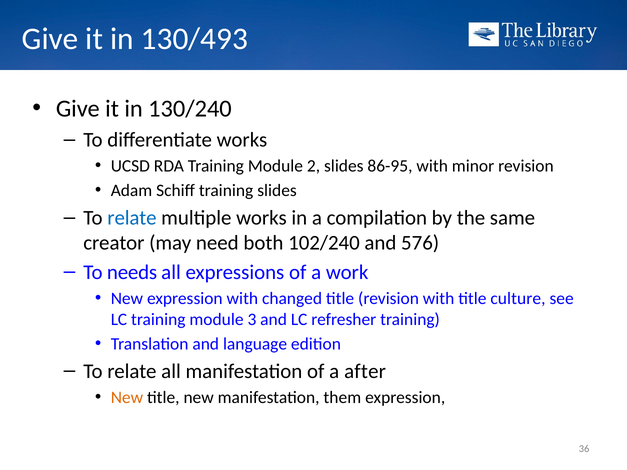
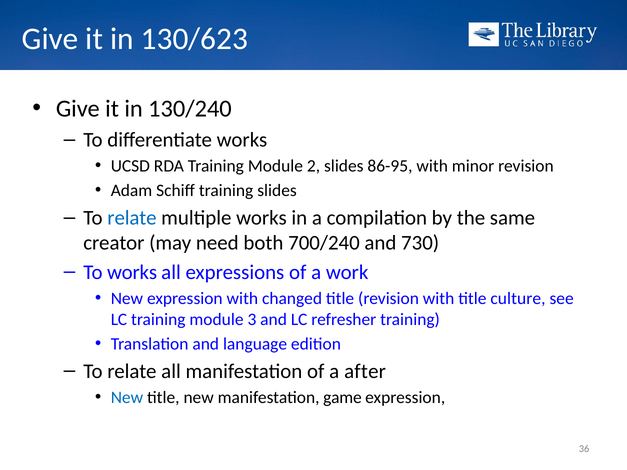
130/493: 130/493 -> 130/623
102/240: 102/240 -> 700/240
576: 576 -> 730
To needs: needs -> works
New at (127, 398) colour: orange -> blue
them: them -> game
